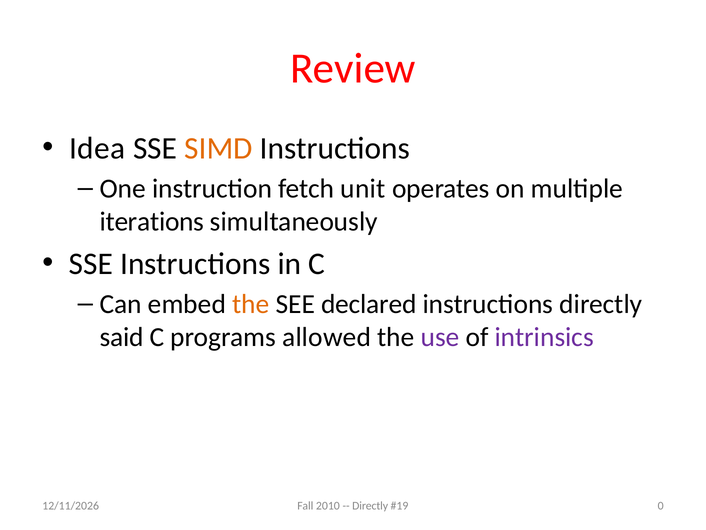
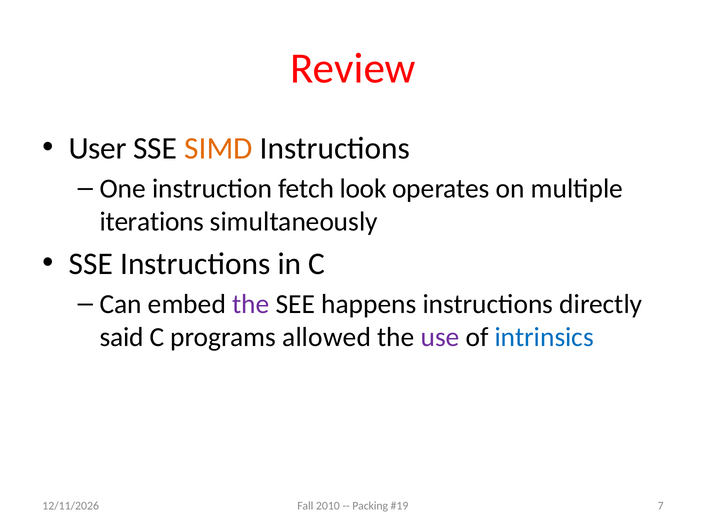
Idea: Idea -> User
unit: unit -> look
the at (251, 304) colour: orange -> purple
declared: declared -> happens
intrinsics colour: purple -> blue
Directly at (370, 506): Directly -> Packing
0: 0 -> 7
